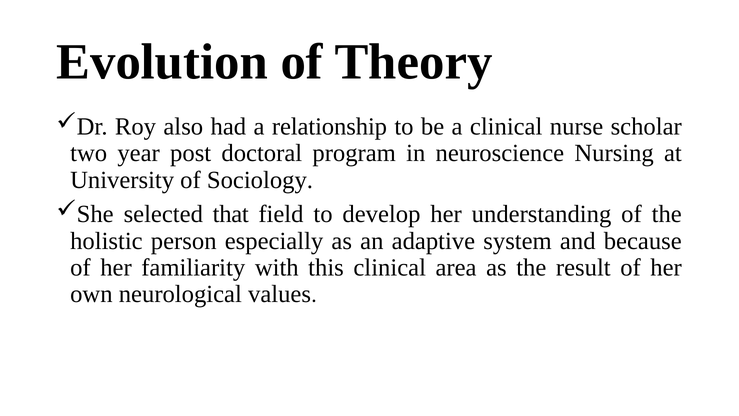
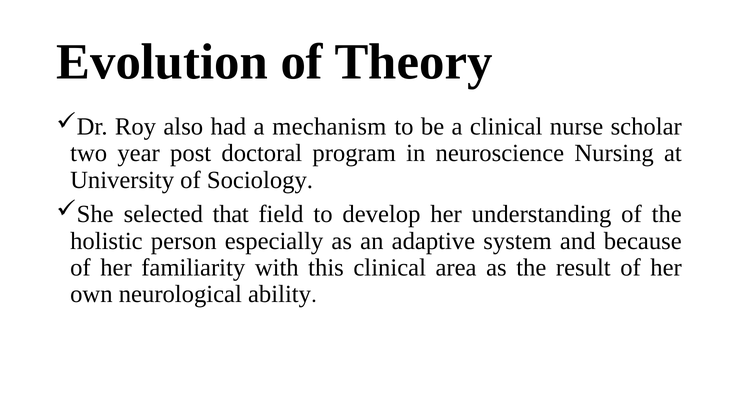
relationship: relationship -> mechanism
values: values -> ability
